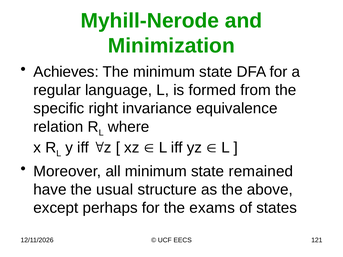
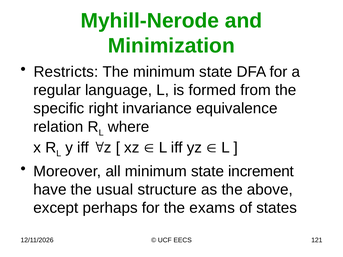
Achieves: Achieves -> Restricts
remained: remained -> increment
